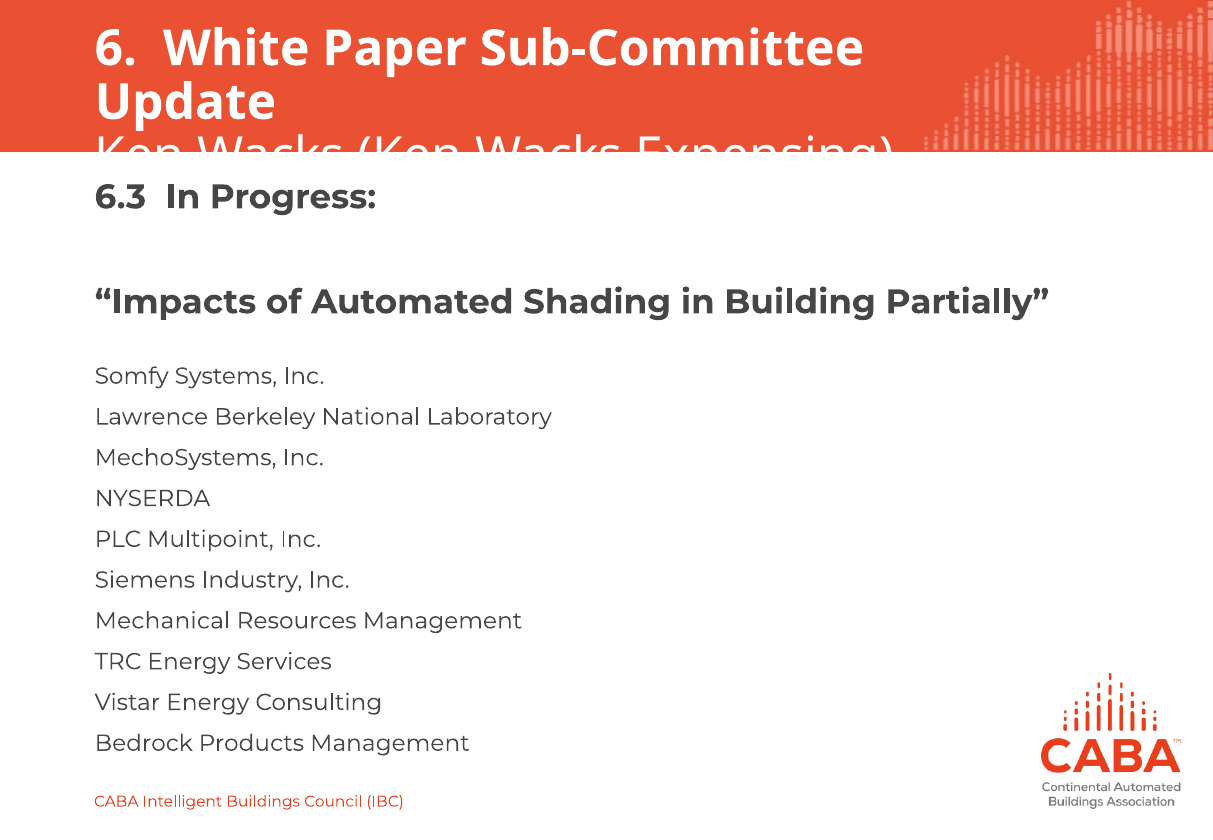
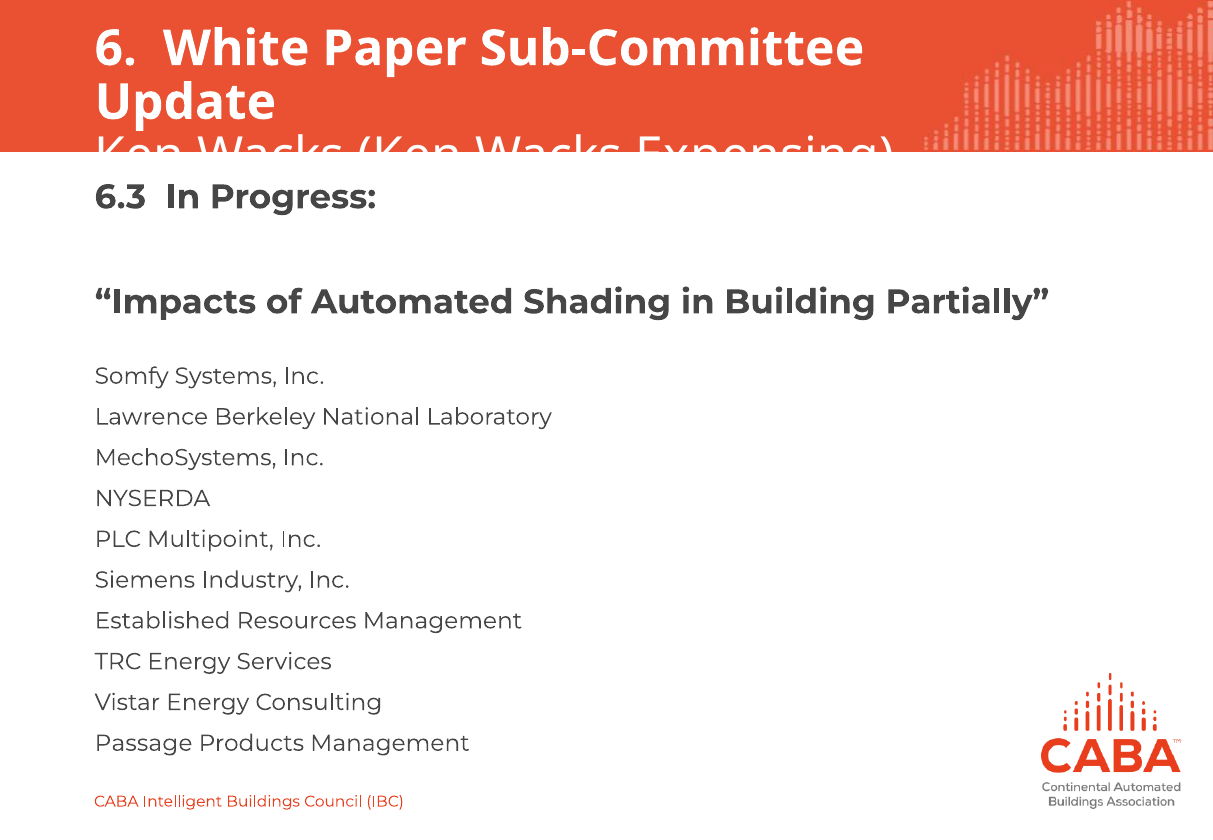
Mechanical: Mechanical -> Established
Bedrock: Bedrock -> Passage
